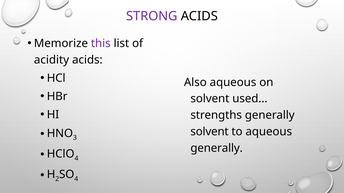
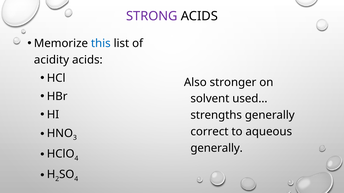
this colour: purple -> blue
Also aqueous: aqueous -> stronger
solvent at (210, 132): solvent -> correct
